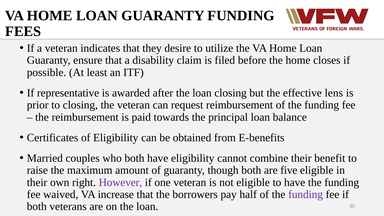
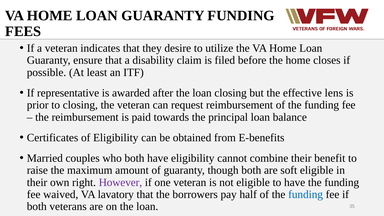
five: five -> soft
increase: increase -> lavatory
funding at (306, 194) colour: purple -> blue
